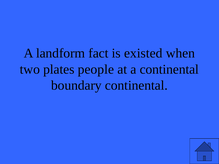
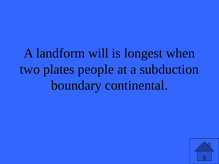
fact: fact -> will
existed: existed -> longest
a continental: continental -> subduction
